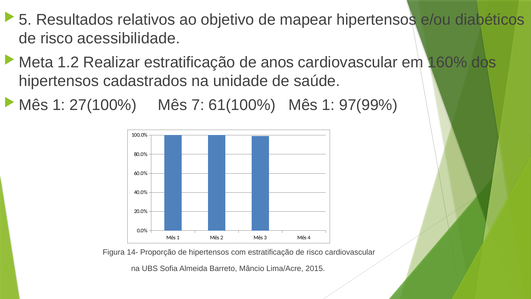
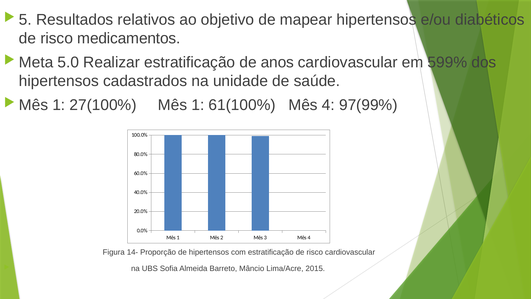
acessibilidade: acessibilidade -> medicamentos
1.2: 1.2 -> 5.0
160%: 160% -> 599%
27(100% Mês 7: 7 -> 1
61(100% Mês 1: 1 -> 4
